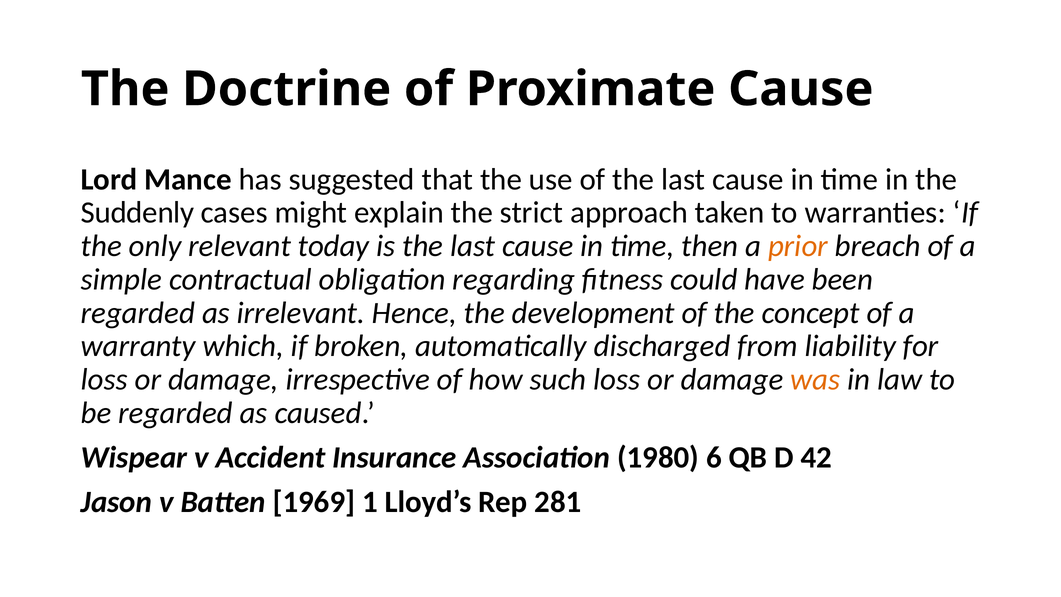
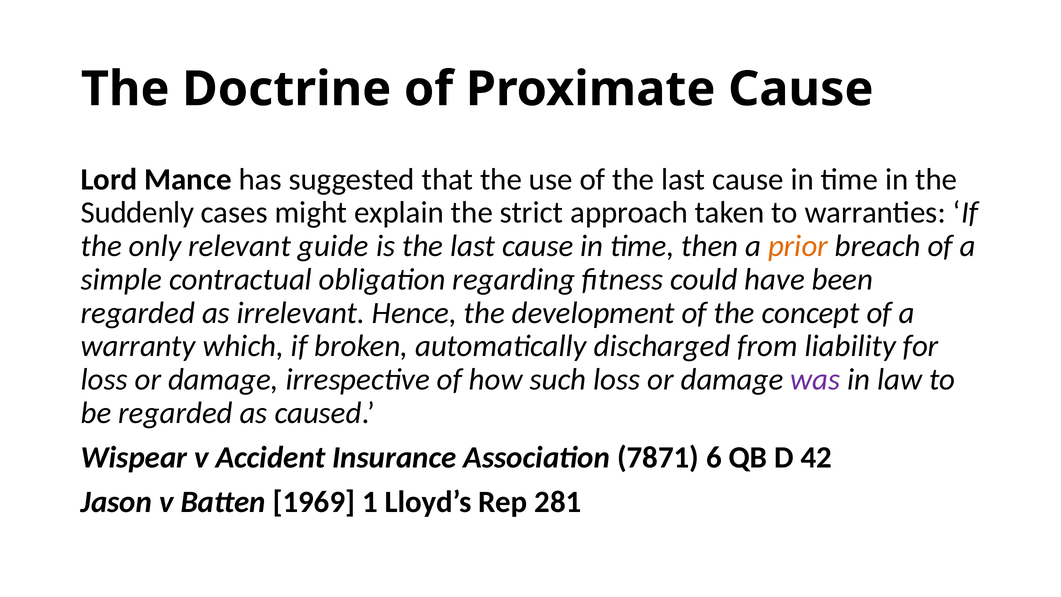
today: today -> guide
was colour: orange -> purple
1980: 1980 -> 7871
